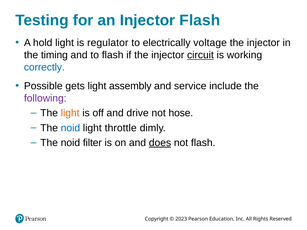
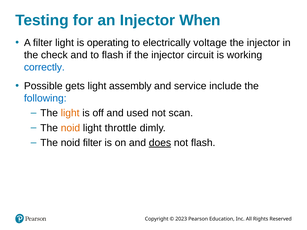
Injector Flash: Flash -> When
A hold: hold -> filter
regulator: regulator -> operating
timing: timing -> check
circuit underline: present -> none
following colour: purple -> blue
drive: drive -> used
hose: hose -> scan
noid at (70, 128) colour: blue -> orange
